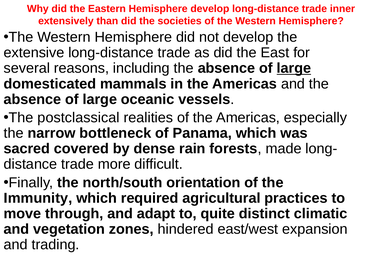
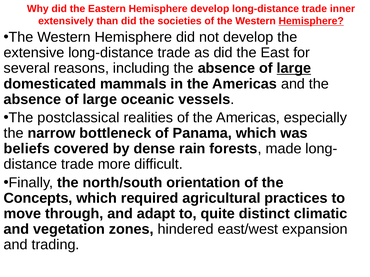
Hemisphere at (311, 21) underline: none -> present
sacred: sacred -> beliefs
Immunity: Immunity -> Concepts
